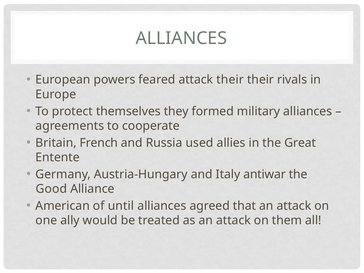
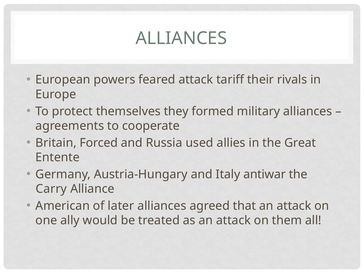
attack their: their -> tariff
French: French -> Forced
Good: Good -> Carry
until: until -> later
